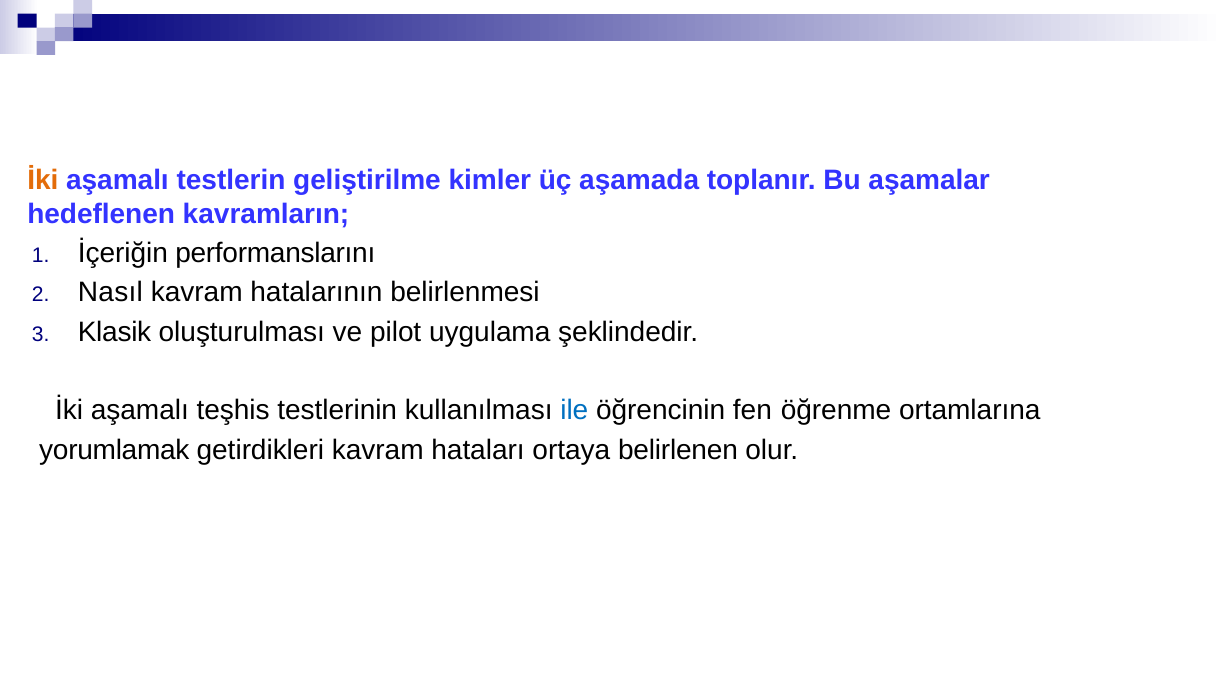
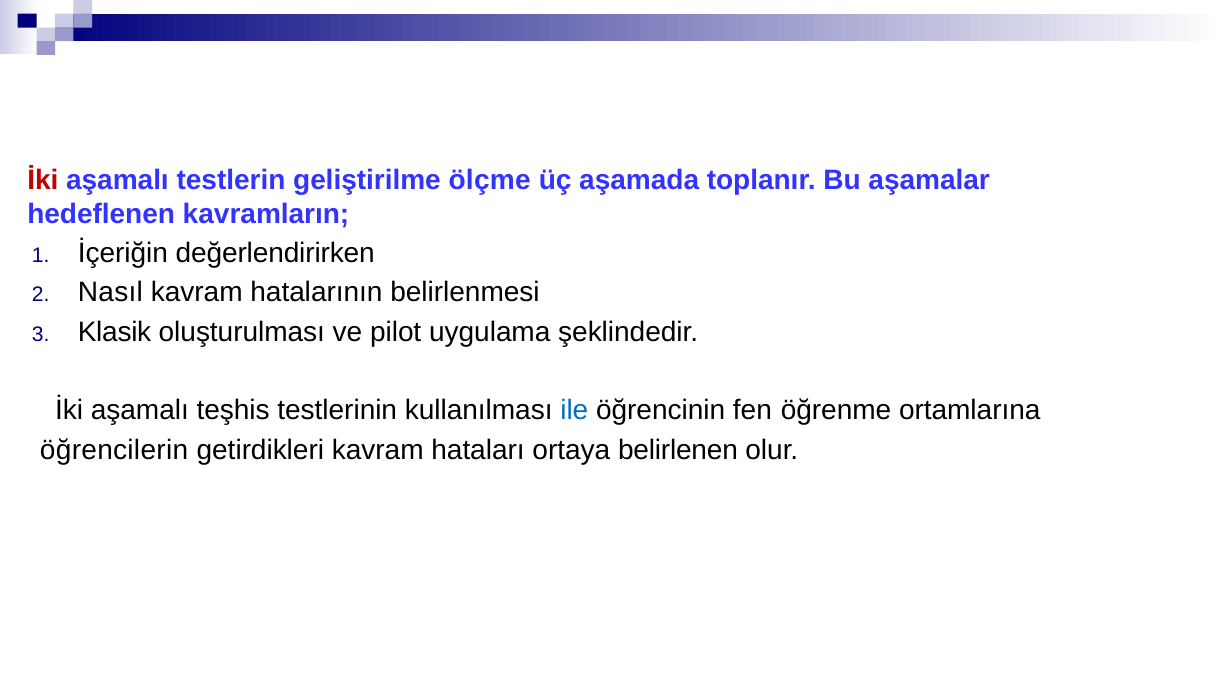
İki at (43, 180) colour: orange -> red
kimler: kimler -> ölçme
performanslarını: performanslarını -> değerlendirirken
yorumlamak: yorumlamak -> öğrencilerin
